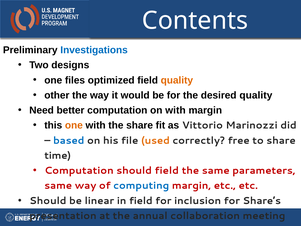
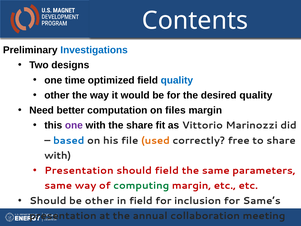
files: files -> time
quality at (177, 80) colour: orange -> blue
on with: with -> files
one at (74, 125) colour: orange -> purple
time at (58, 155): time -> with
Computation at (79, 170): Computation -> Presentation
computing colour: blue -> green
be linear: linear -> other
Share’s: Share’s -> Same’s
